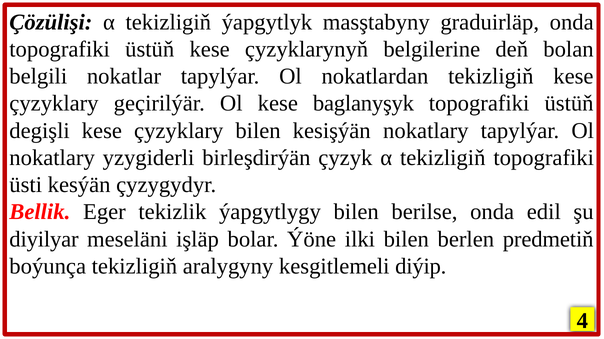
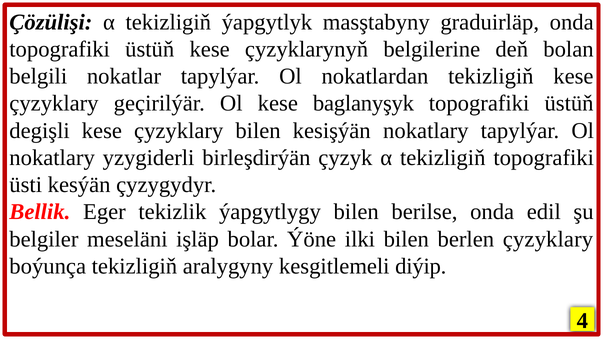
diyilyar: diyilyar -> belgiler
berlen predmetiň: predmetiň -> çyzyklary
